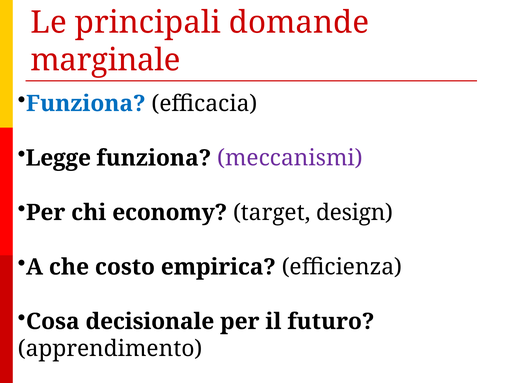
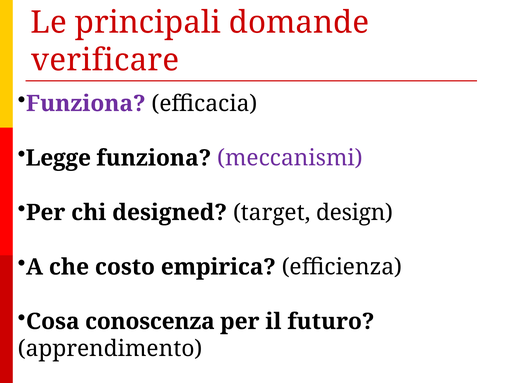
marginale: marginale -> verificare
Funziona at (86, 104) colour: blue -> purple
economy: economy -> designed
decisionale: decisionale -> conoscenza
